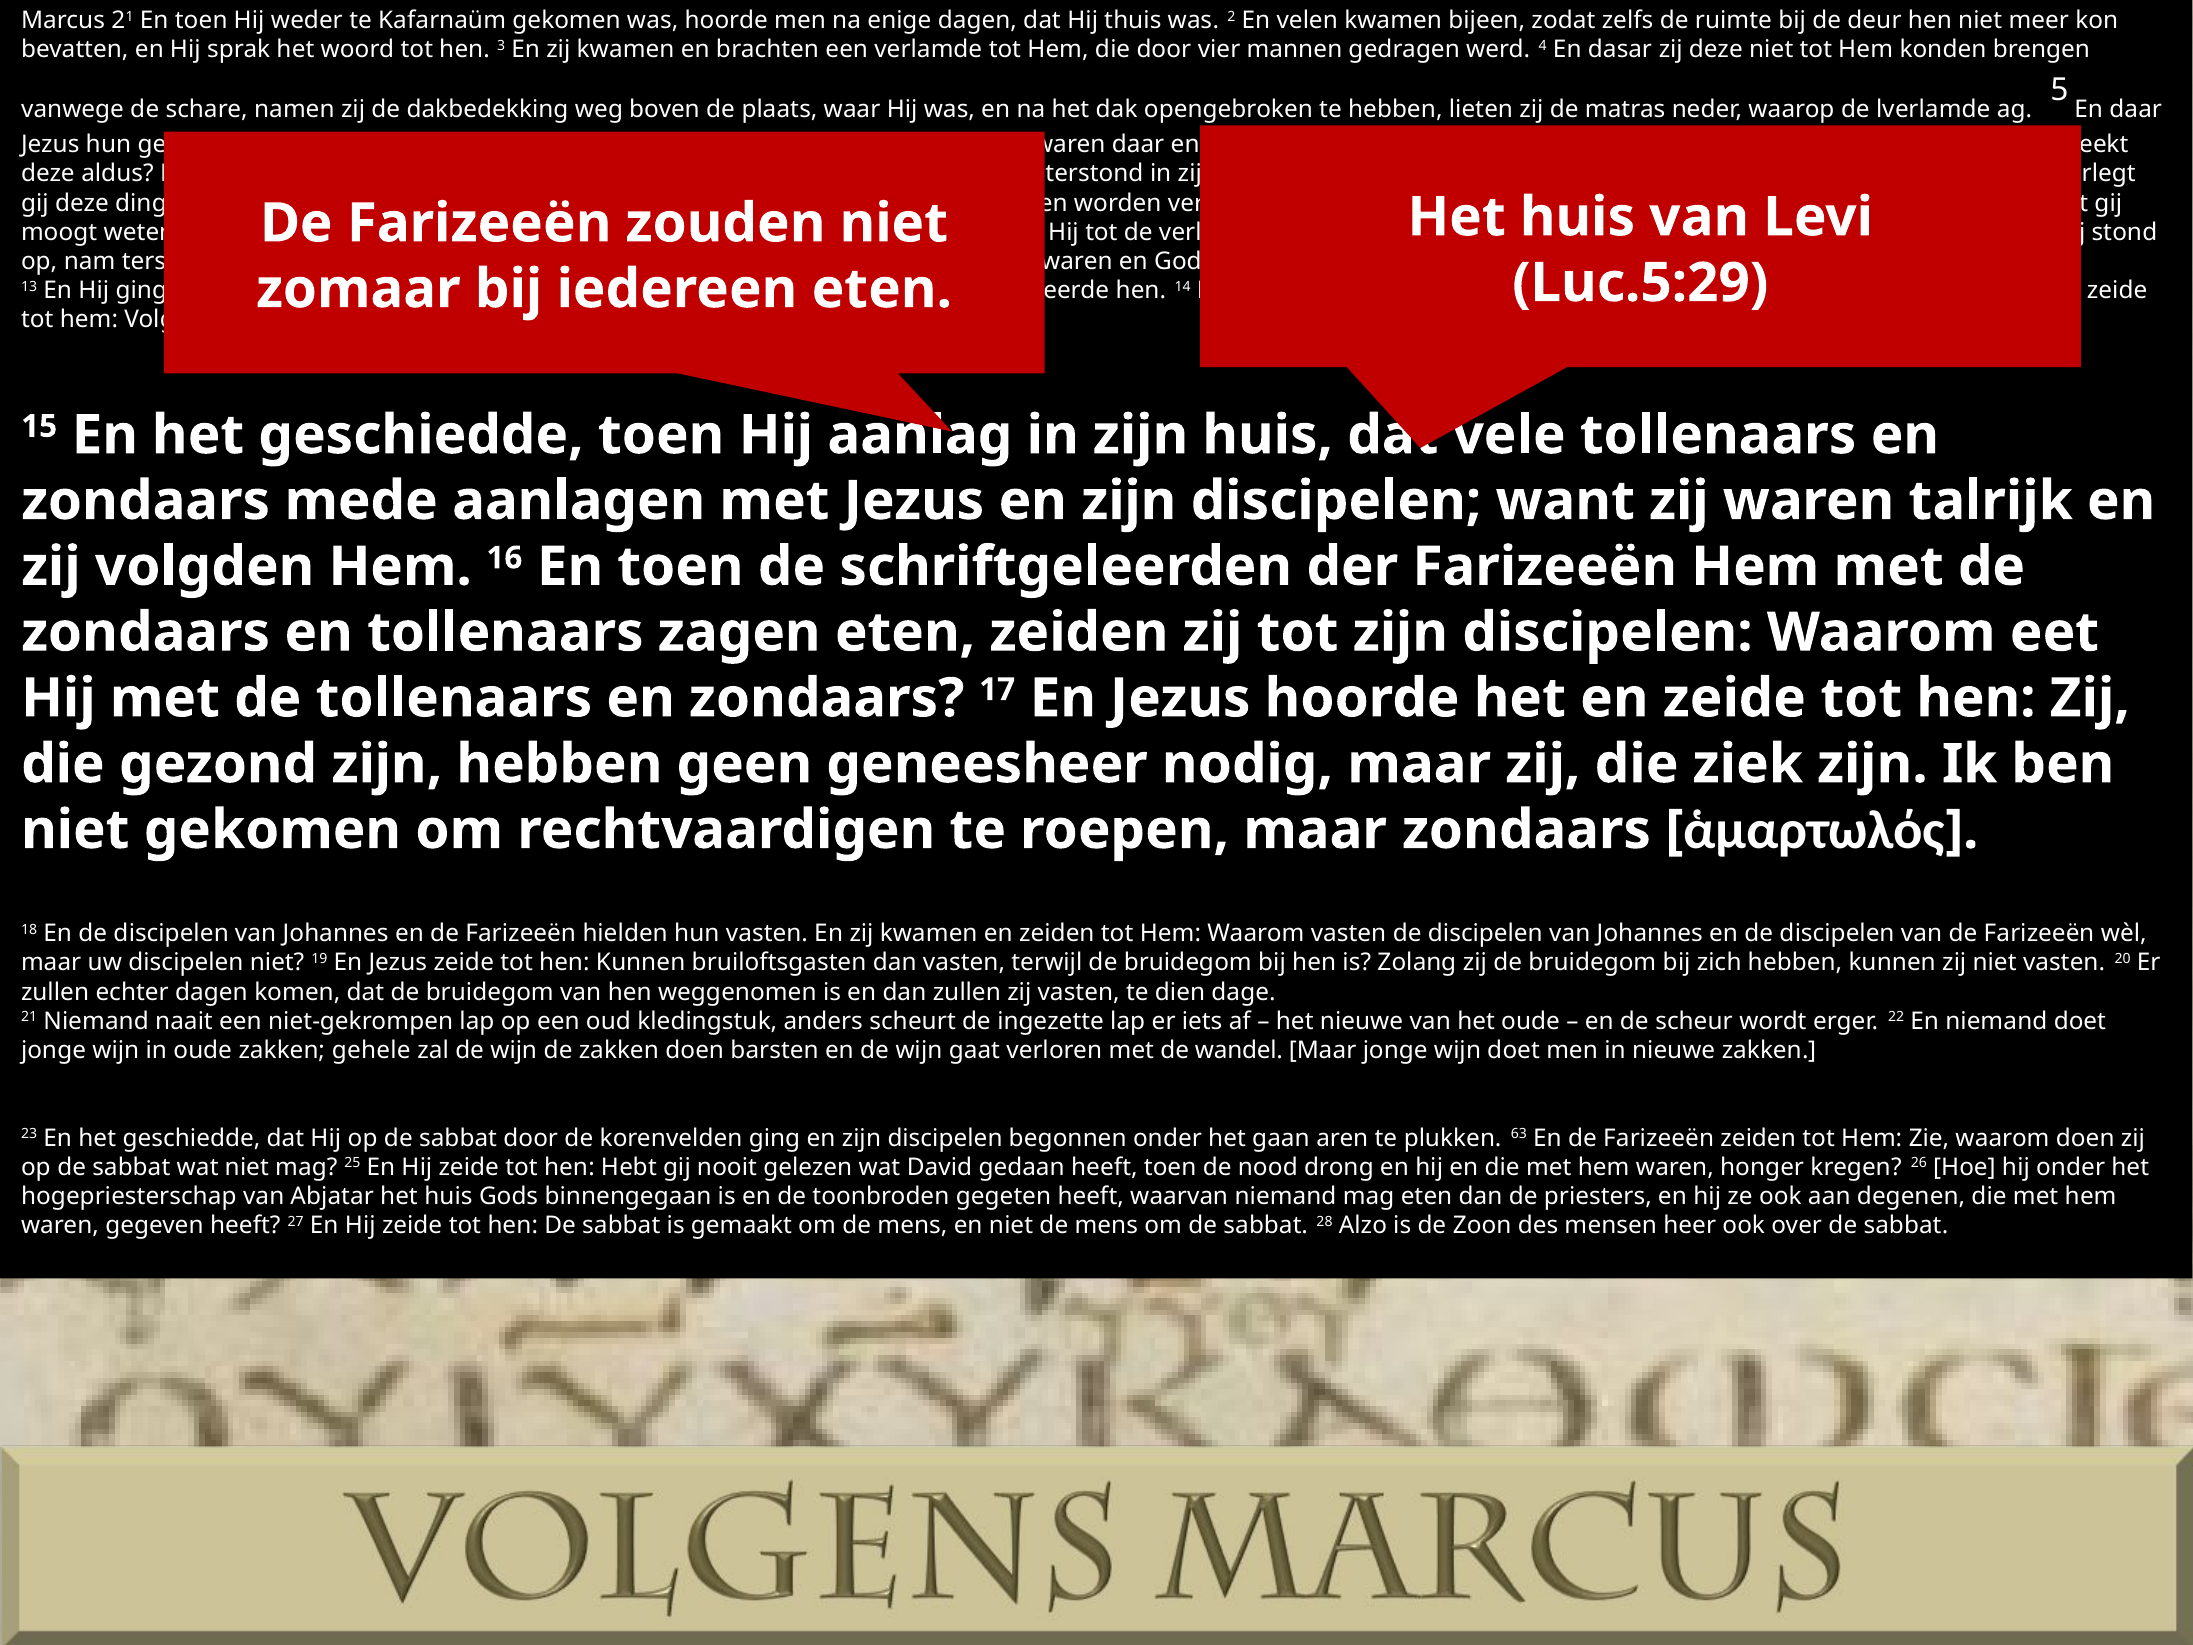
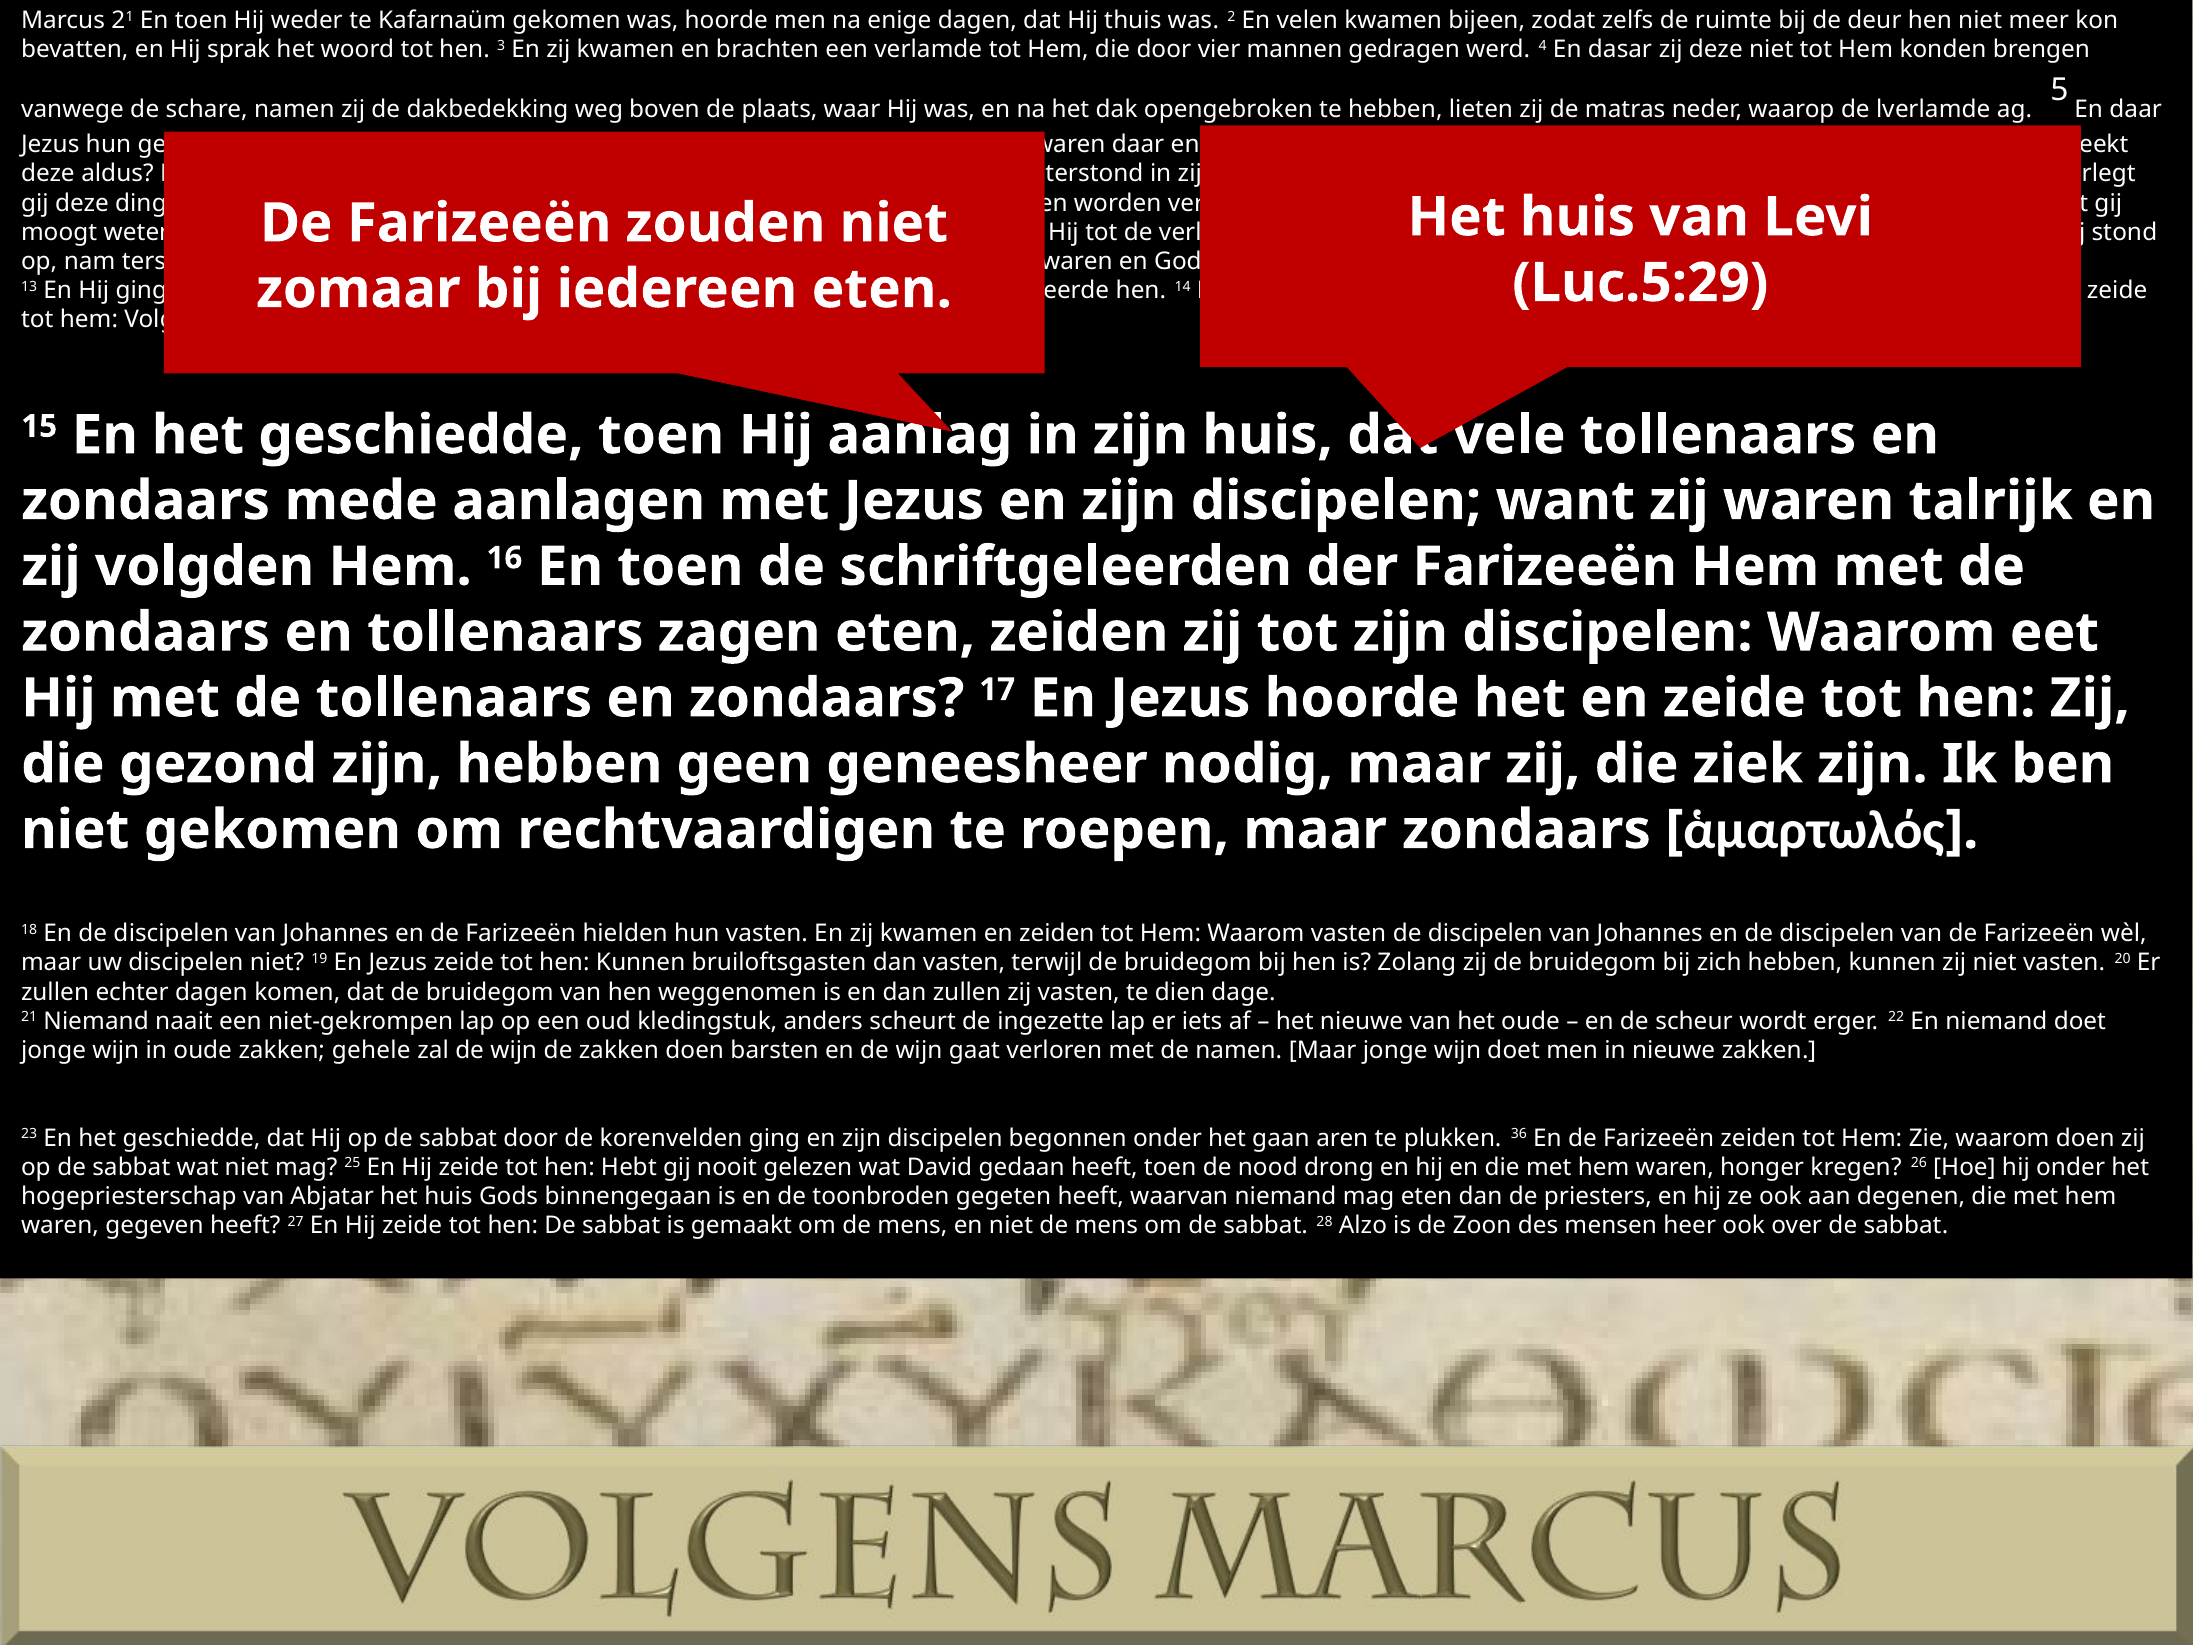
de wandel: wandel -> namen
63: 63 -> 36
